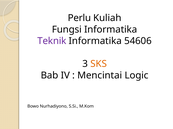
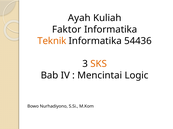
Perlu: Perlu -> Ayah
Fungsi: Fungsi -> Faktor
Teknik colour: purple -> orange
54606: 54606 -> 54436
